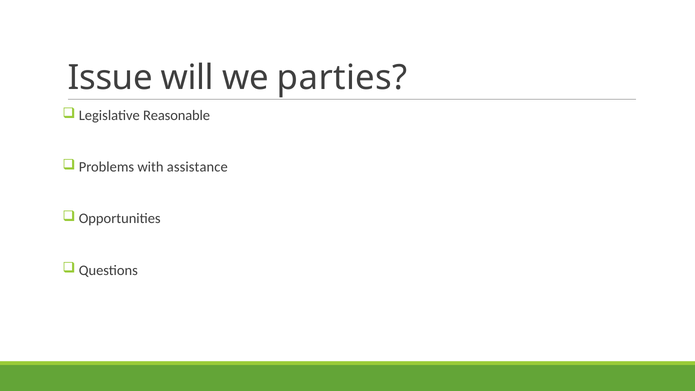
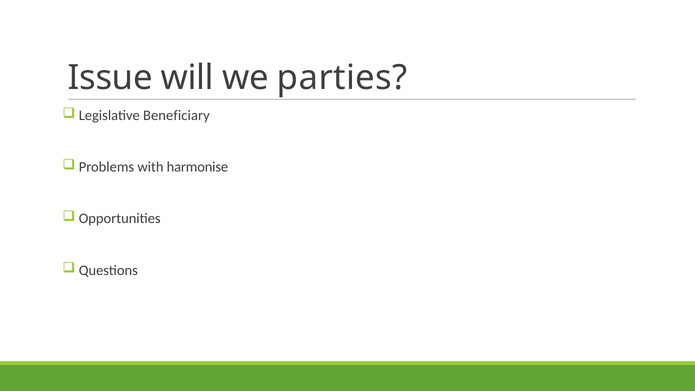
Reasonable: Reasonable -> Beneficiary
assistance: assistance -> harmonise
